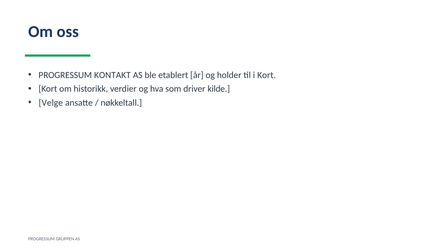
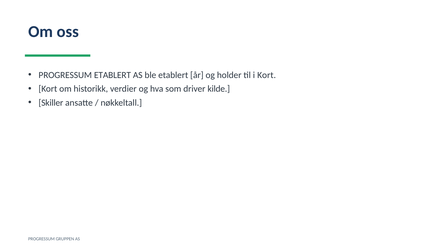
PROGRESSUM KONTAKT: KONTAKT -> ETABLERT
Velge: Velge -> Skiller
